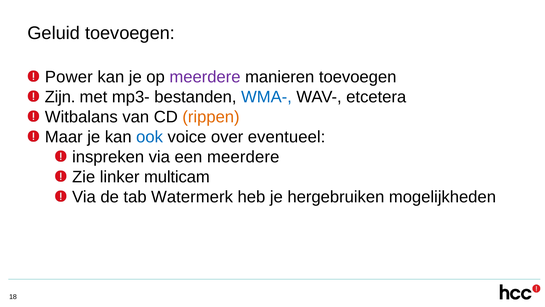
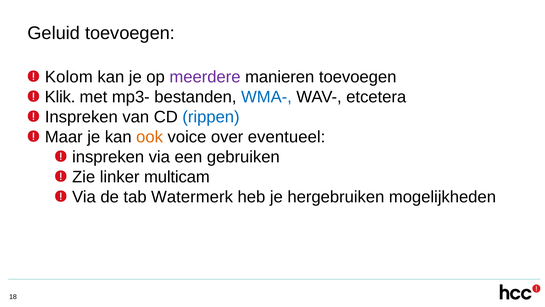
Power: Power -> Kolom
Zijn: Zijn -> Klik
Witbalans at (81, 117): Witbalans -> Inspreken
rippen colour: orange -> blue
ook colour: blue -> orange
een meerdere: meerdere -> gebruiken
